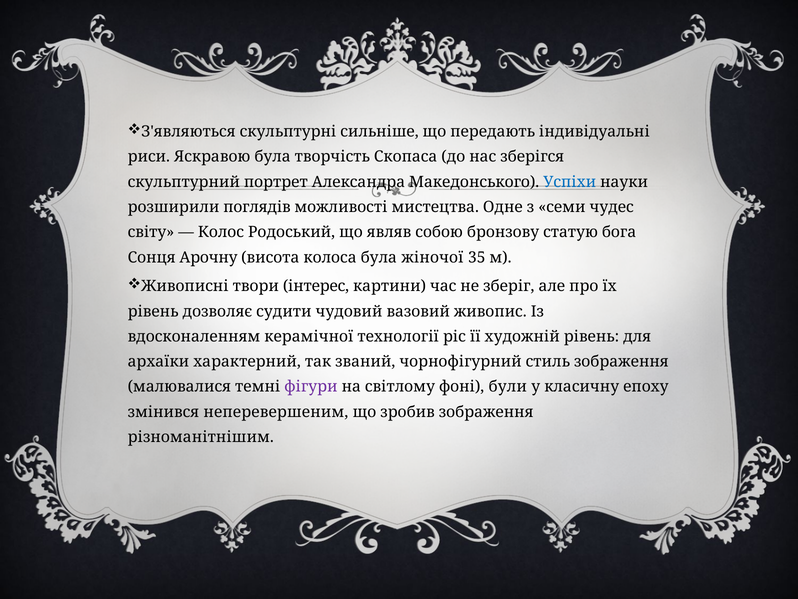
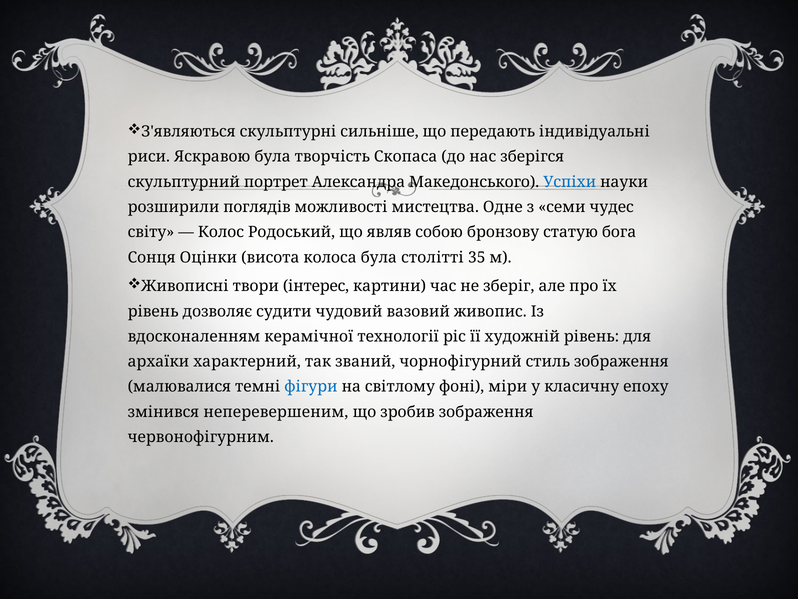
Арочну: Арочну -> Оцінки
жіночої: жіночої -> столітті
фігури colour: purple -> blue
були: були -> міри
різноманітнішим: різноманітнішим -> червонофігурним
